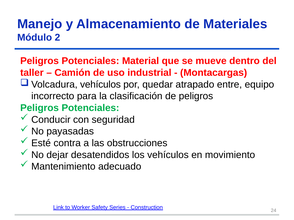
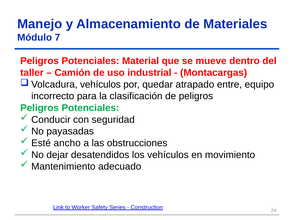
2: 2 -> 7
contra: contra -> ancho
